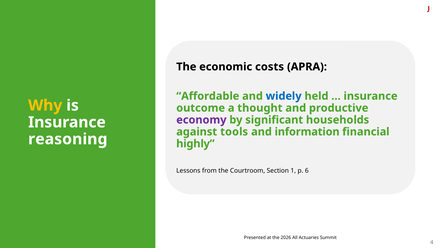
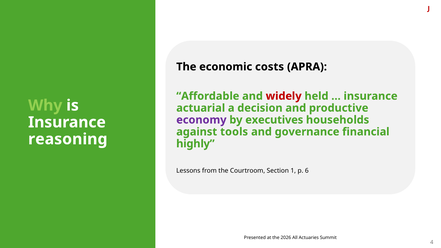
widely colour: blue -> red
Why colour: yellow -> light green
outcome: outcome -> actuarial
thought: thought -> decision
significant: significant -> executives
information: information -> governance
